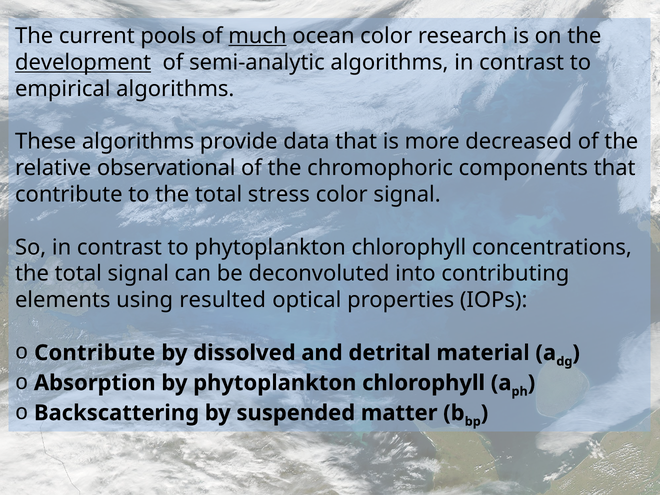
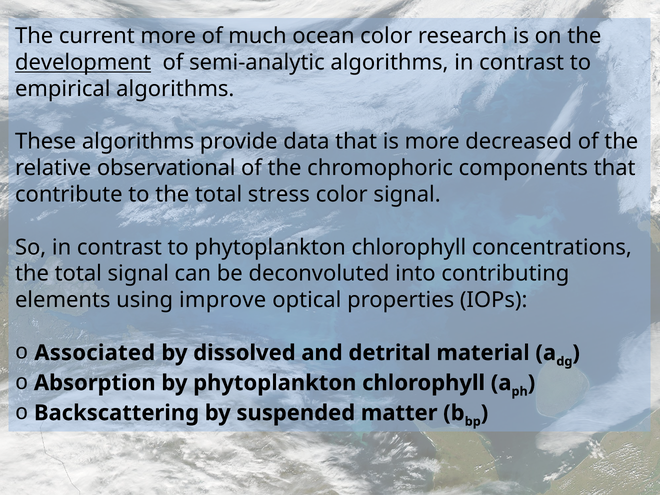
current pools: pools -> more
much underline: present -> none
resulted: resulted -> improve
Contribute at (95, 353): Contribute -> Associated
